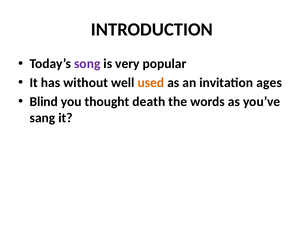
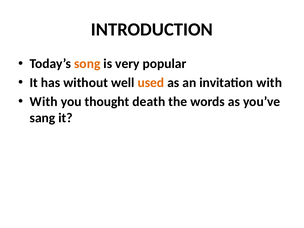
song colour: purple -> orange
invitation ages: ages -> with
Blind at (44, 102): Blind -> With
